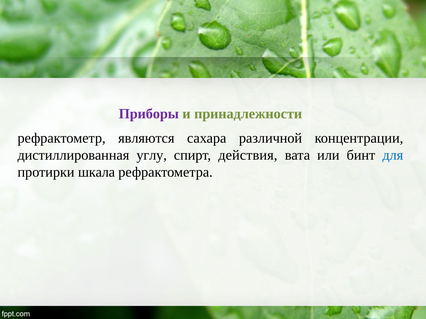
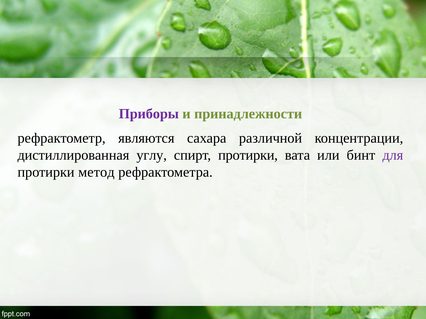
спирт действия: действия -> протирки
для colour: blue -> purple
шкала: шкала -> метод
